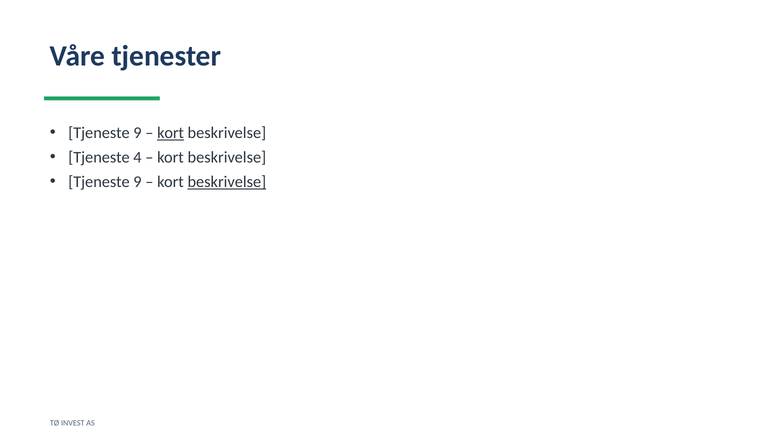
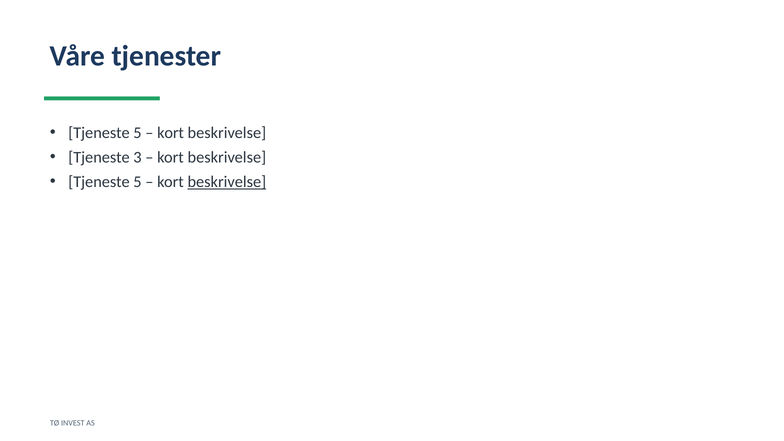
9 at (137, 133): 9 -> 5
kort at (171, 133) underline: present -> none
4: 4 -> 3
9 at (137, 182): 9 -> 5
